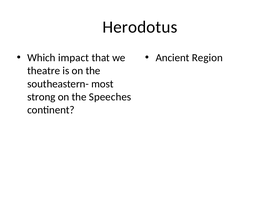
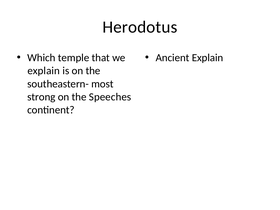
impact: impact -> temple
Ancient Region: Region -> Explain
theatre at (44, 71): theatre -> explain
